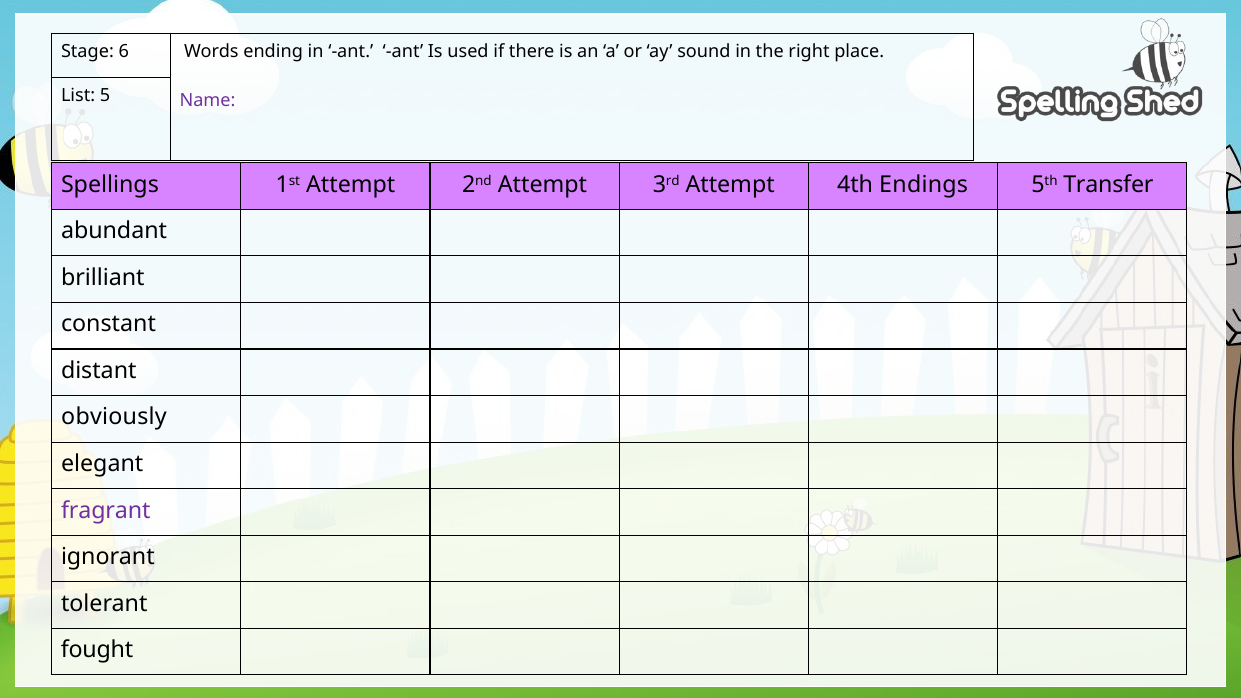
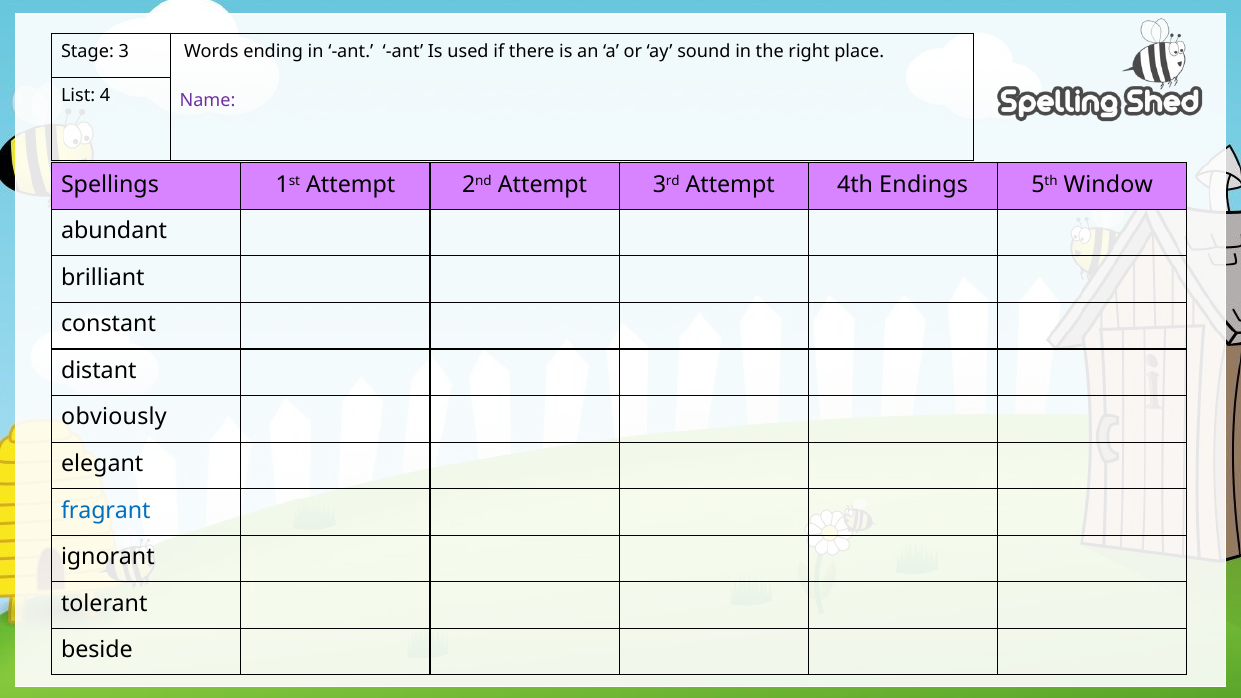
6: 6 -> 3
5: 5 -> 4
Transfer: Transfer -> Window
fragrant colour: purple -> blue
fought: fought -> beside
